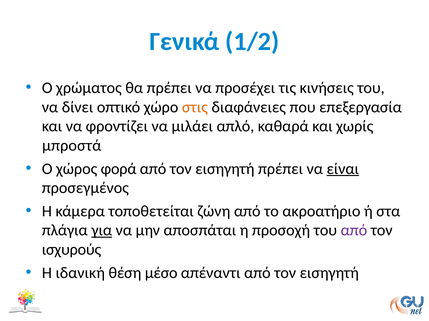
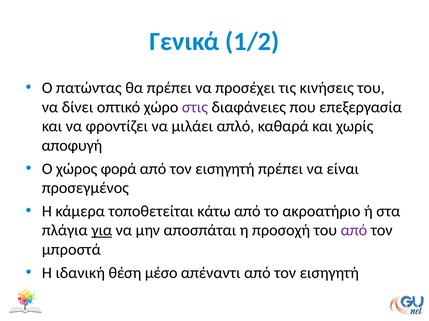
χρώματος: χρώματος -> πατώντας
στις colour: orange -> purple
μπροστά: μπροστά -> αποφυγή
είναι underline: present -> none
ζώνη: ζώνη -> κάτω
ισχυρούς: ισχυρούς -> μπροστά
